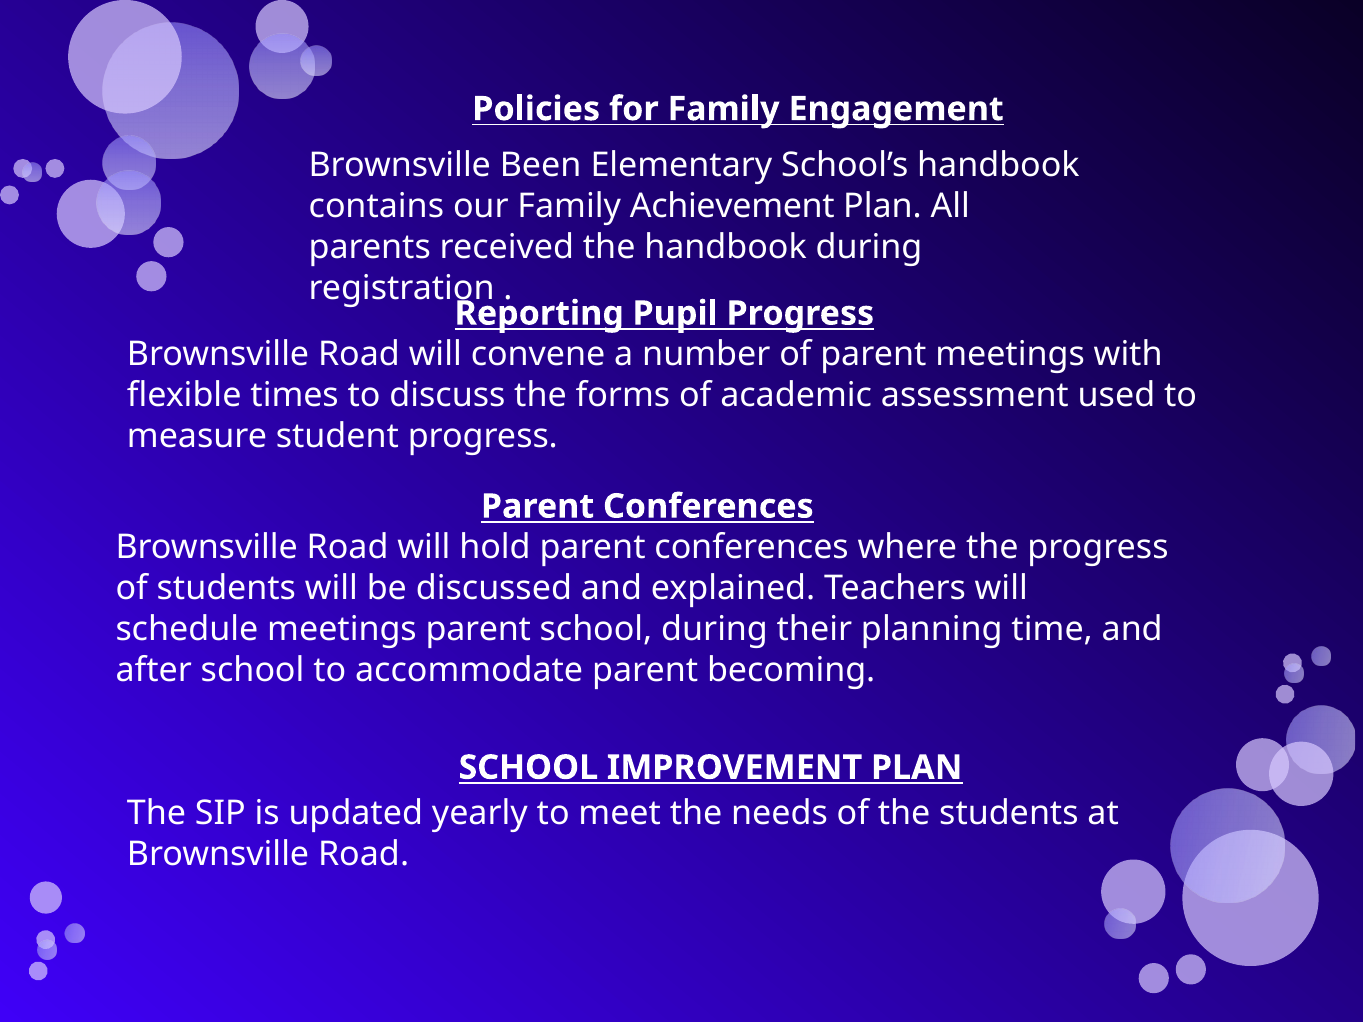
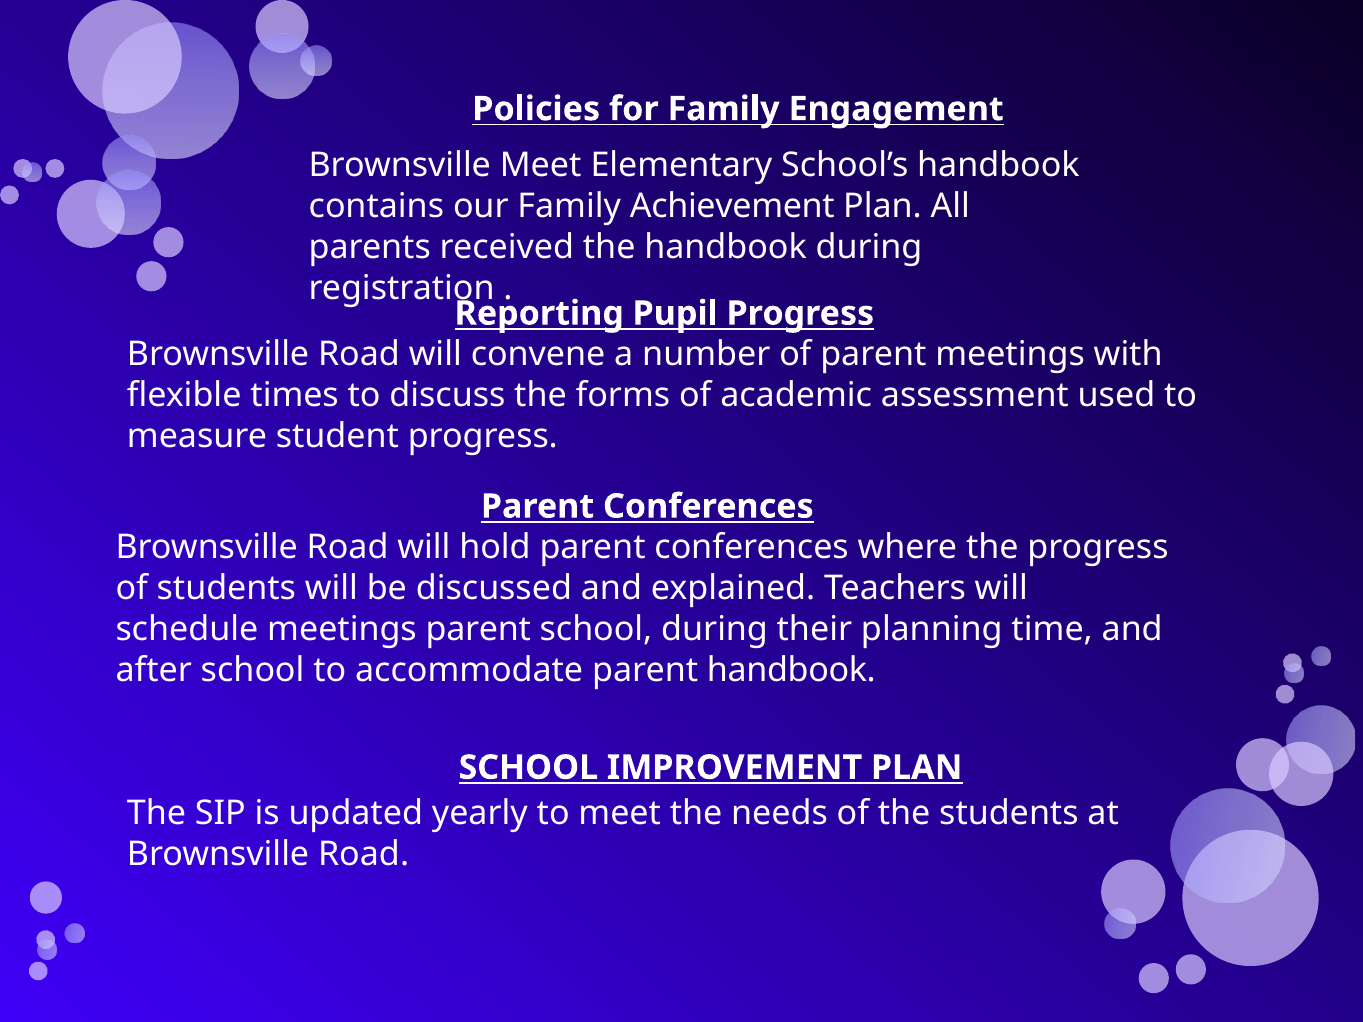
Brownsville Been: Been -> Meet
parent becoming: becoming -> handbook
